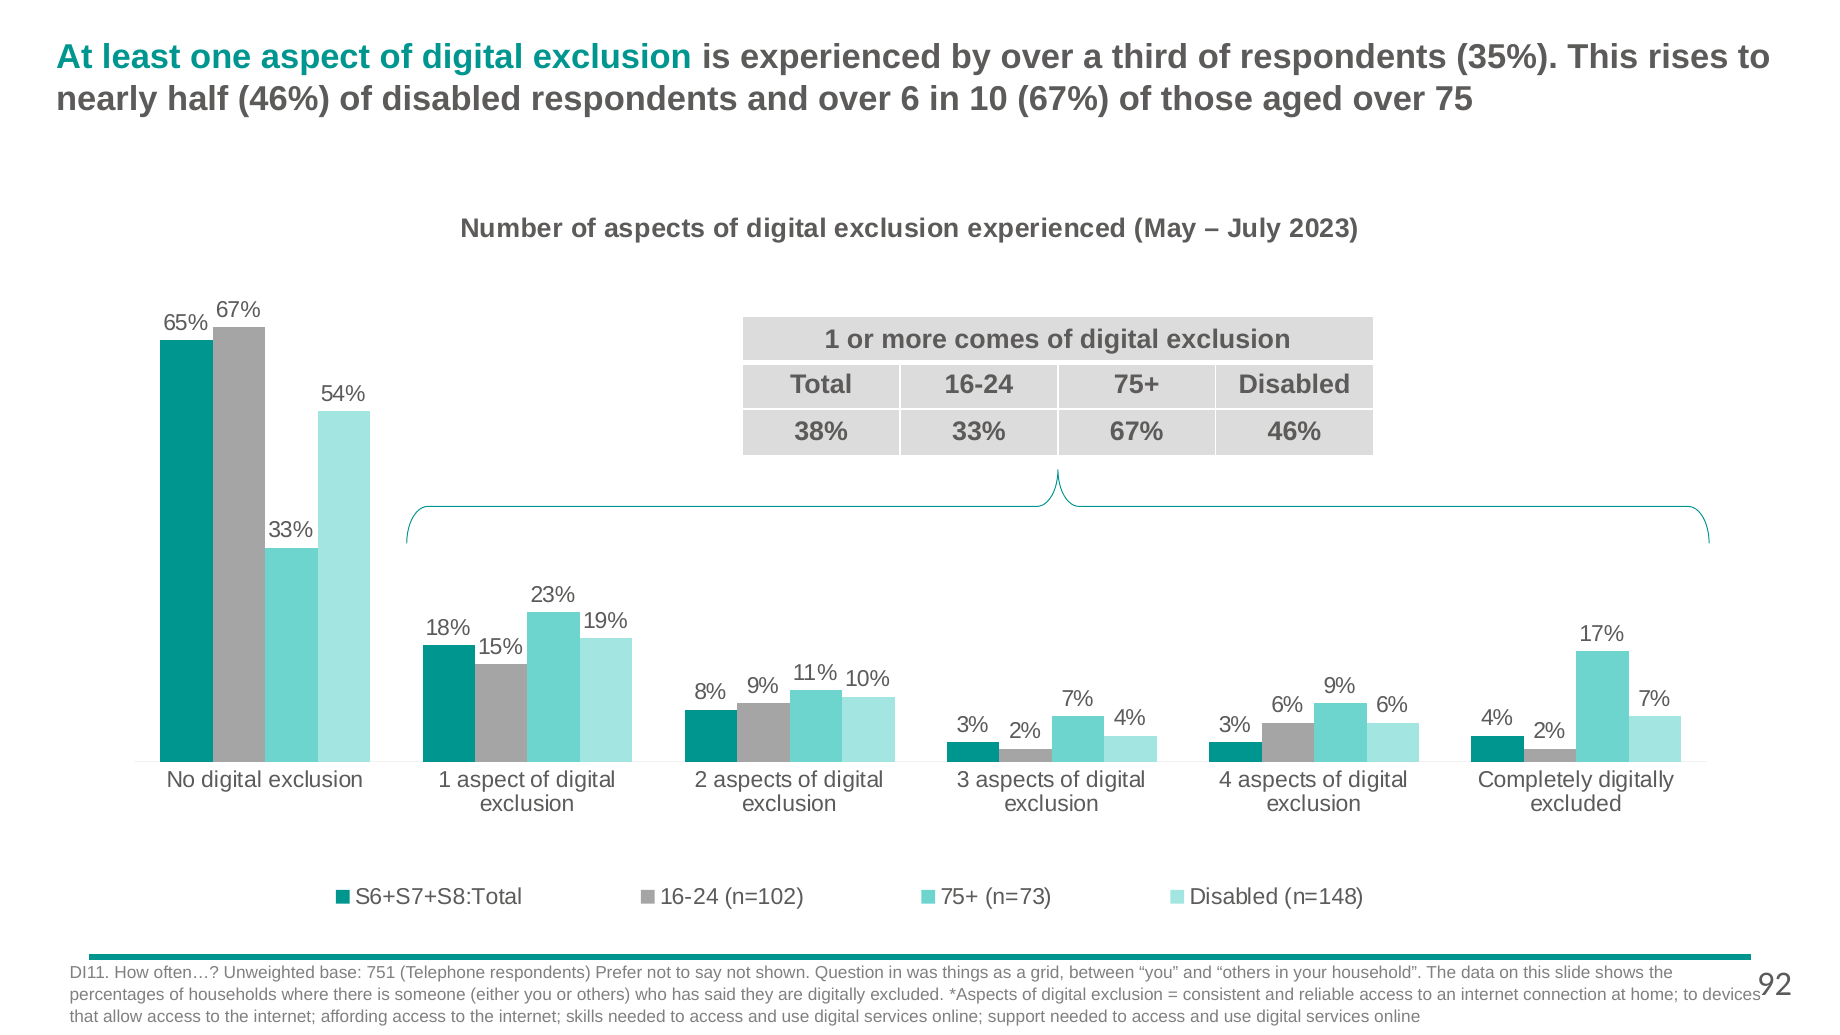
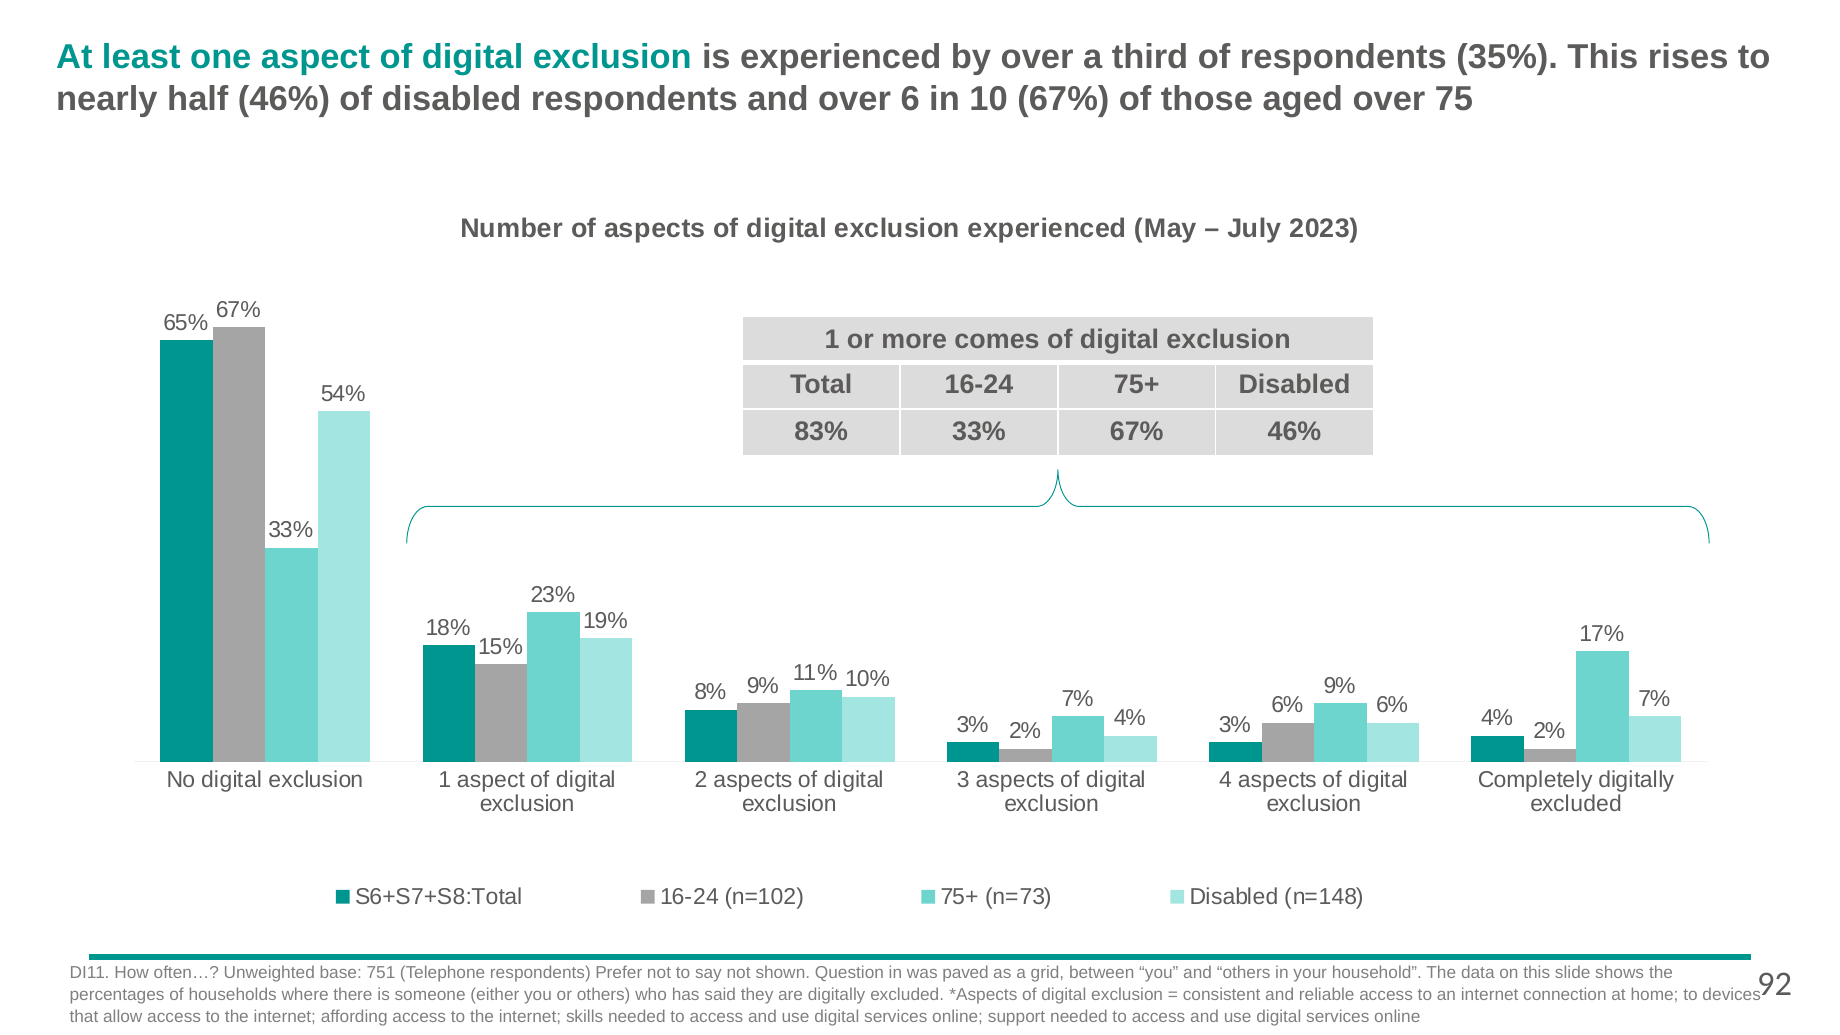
38%: 38% -> 83%
things: things -> paved
